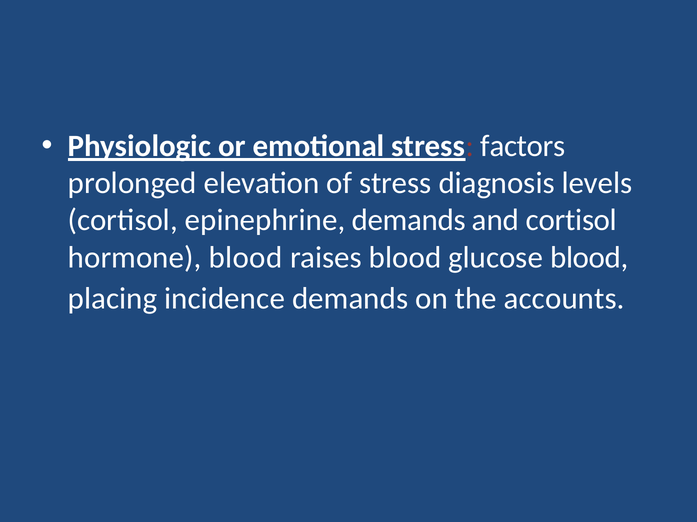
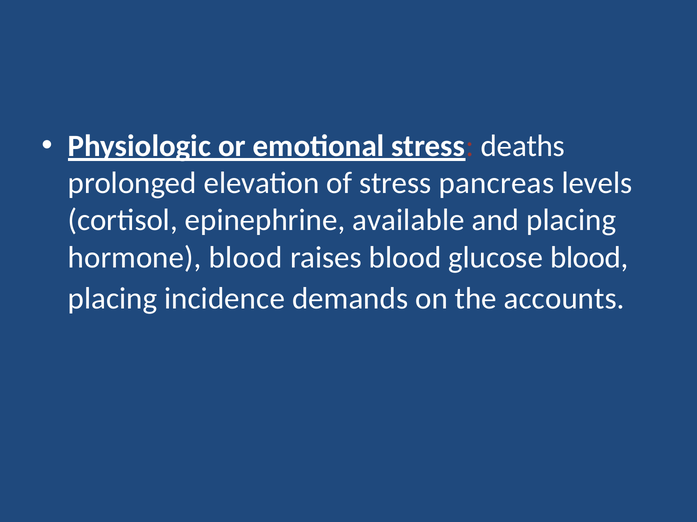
factors: factors -> deaths
diagnosis: diagnosis -> pancreas
epinephrine demands: demands -> available
and cortisol: cortisol -> placing
